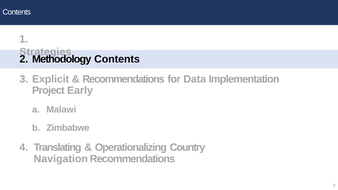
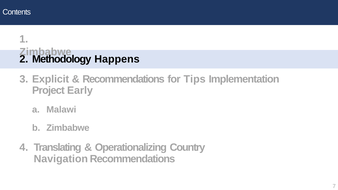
Strategies at (45, 52): Strategies -> Zimbabwe
Methodology Contents: Contents -> Happens
Data: Data -> Tips
